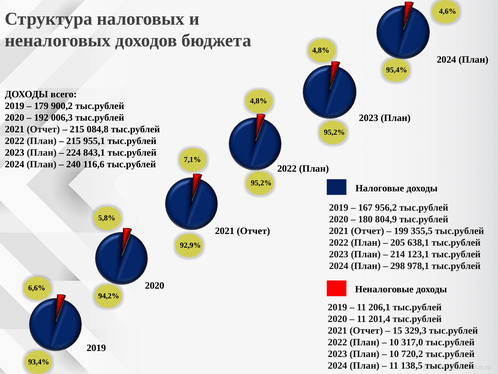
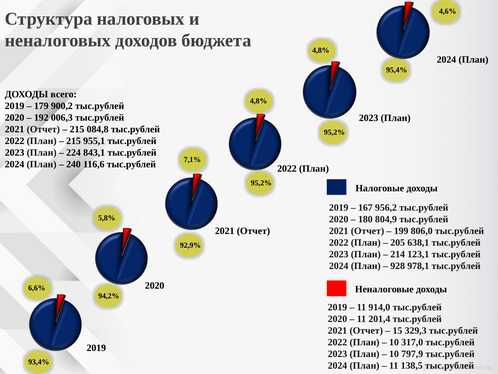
355,5: 355,5 -> 806,0
298: 298 -> 928
206,1: 206,1 -> 914,0
720,2: 720,2 -> 797,9
